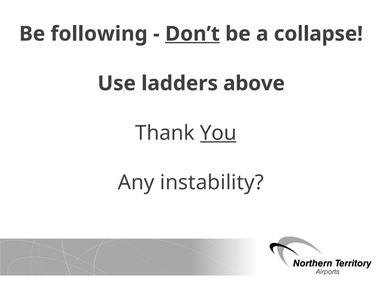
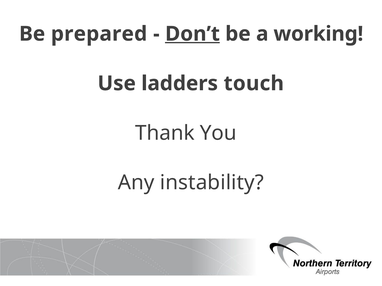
following: following -> prepared
collapse: collapse -> working
above: above -> touch
You underline: present -> none
